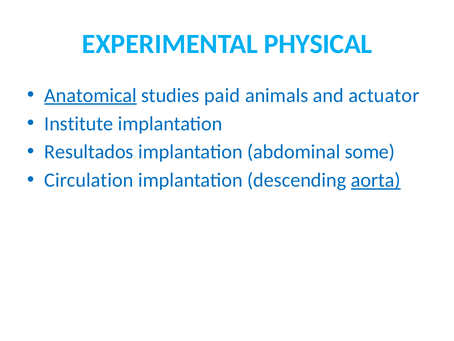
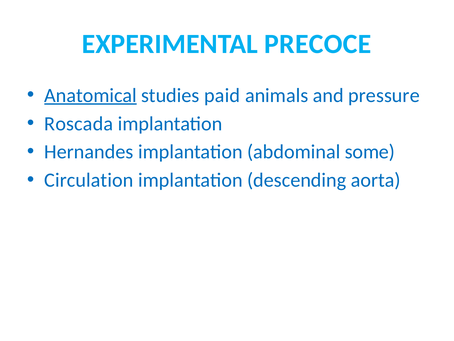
PHYSICAL: PHYSICAL -> PRECOCE
actuator: actuator -> pressure
Institute: Institute -> Roscada
Resultados: Resultados -> Hernandes
aorta underline: present -> none
